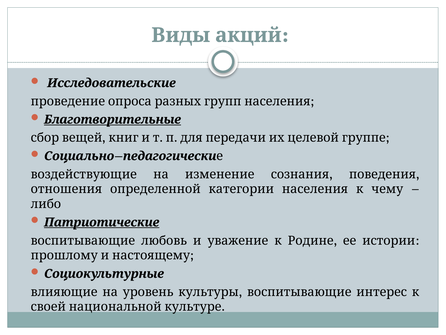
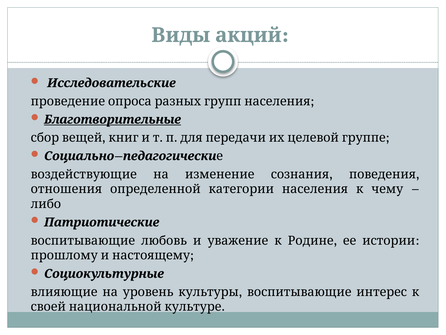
Патриотические underline: present -> none
